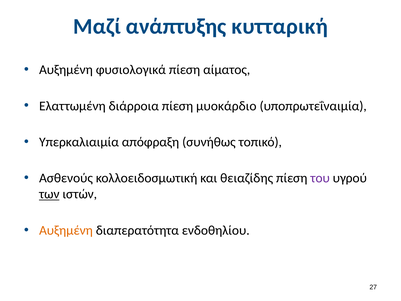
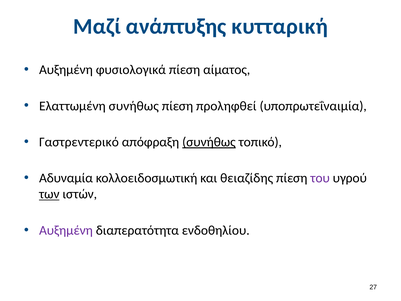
Ελαττωμένη διάρροια: διάρροια -> συνήθως
μυοκάρδιο: μυοκάρδιο -> προληφθεί
Υπερκαλιαιμία: Υπερκαλιαιμία -> Γαστρεντερικό
συνήθως at (209, 142) underline: none -> present
Ασθενούς: Ασθενούς -> Αδυναμία
Αυξημένη at (66, 230) colour: orange -> purple
